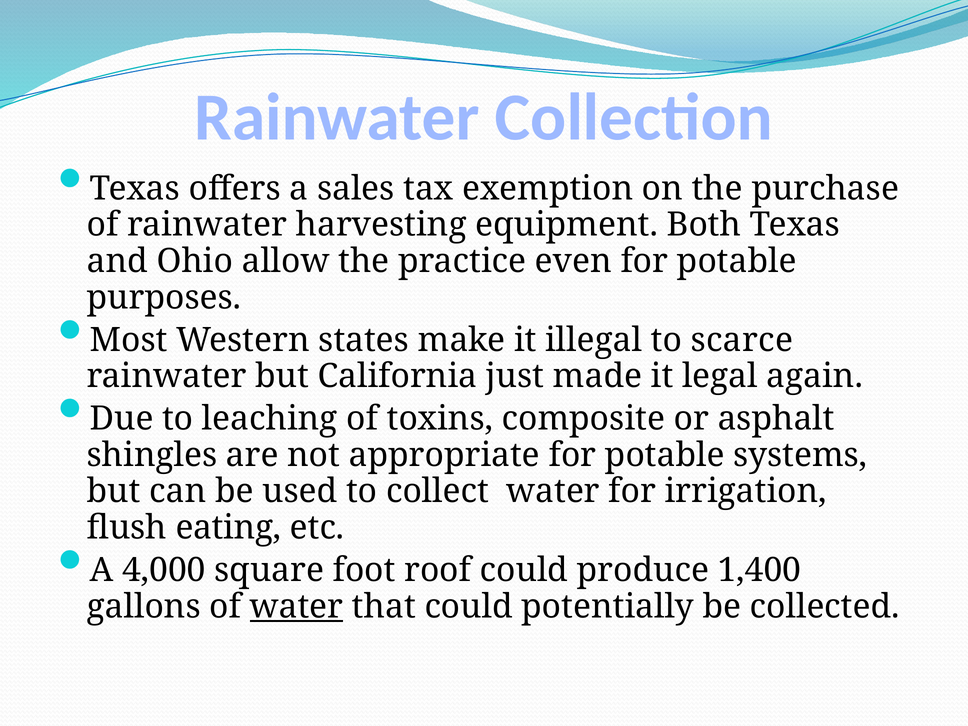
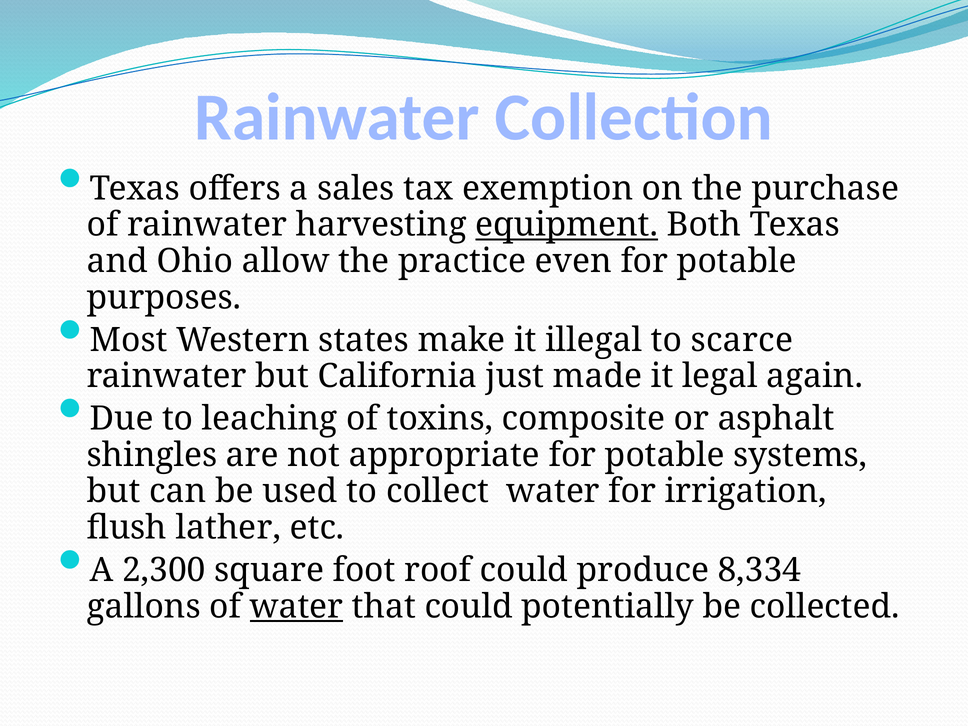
equipment underline: none -> present
eating: eating -> lather
4,000: 4,000 -> 2,300
1,400: 1,400 -> 8,334
